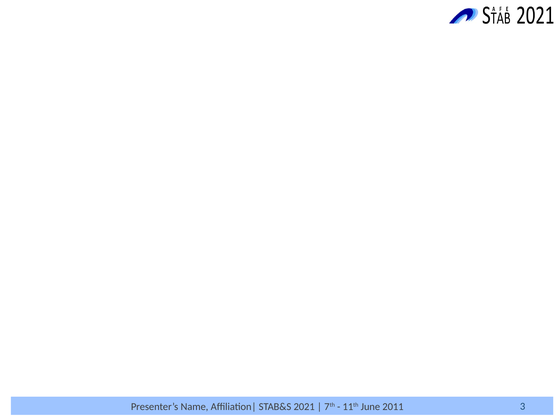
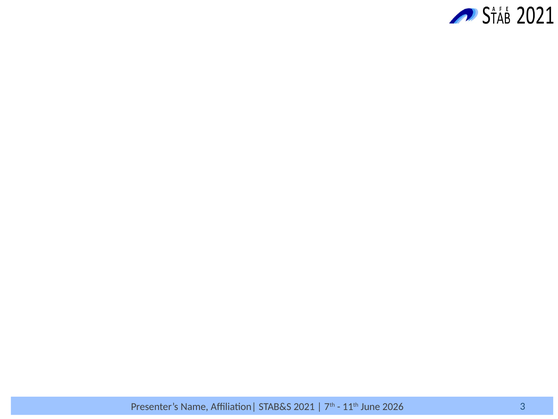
2011: 2011 -> 2026
